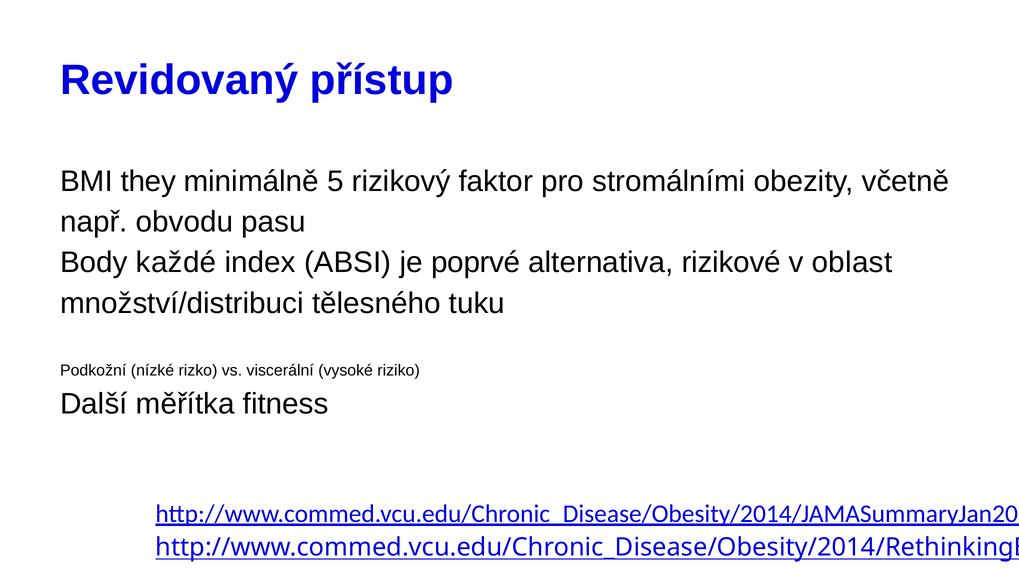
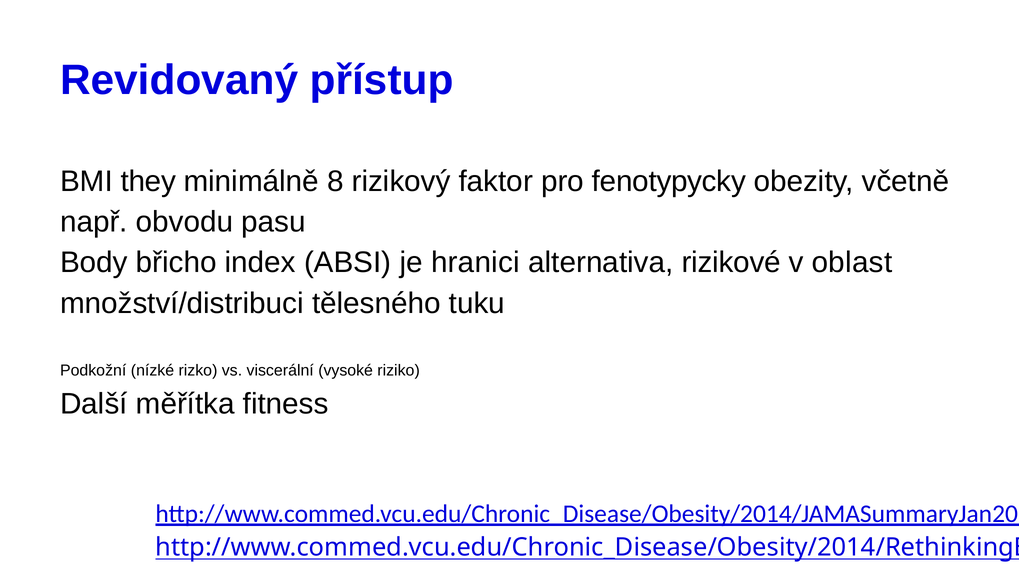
5: 5 -> 8
stromálními: stromálními -> fenotypycky
každé: každé -> břicho
poprvé: poprvé -> hranici
